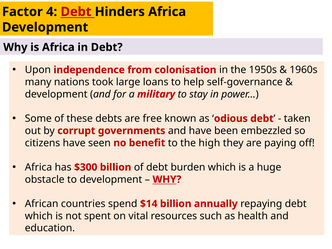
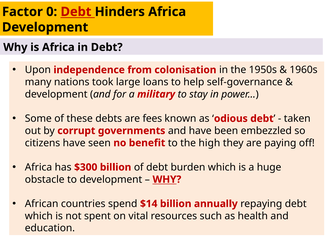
4: 4 -> 0
free: free -> fees
